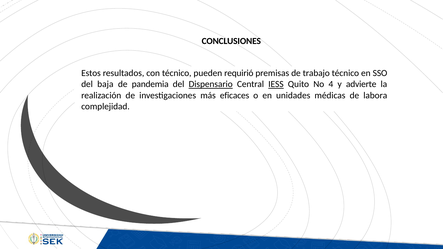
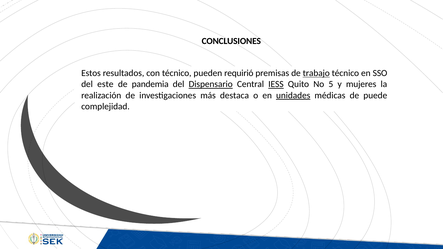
trabajo underline: none -> present
baja: baja -> este
4: 4 -> 5
advierte: advierte -> mujeres
eficaces: eficaces -> destaca
unidades underline: none -> present
labora: labora -> puede
